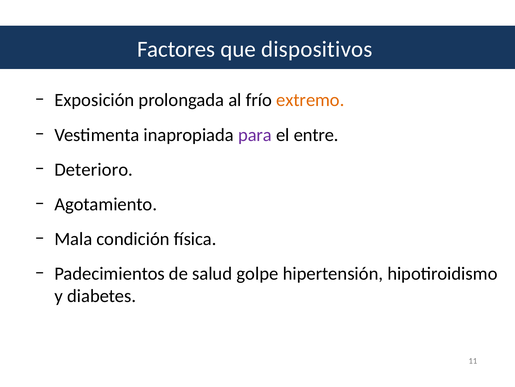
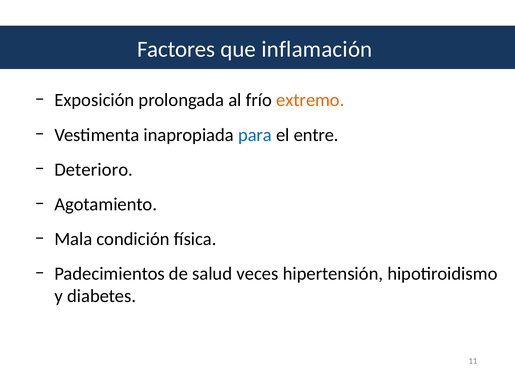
dispositivos: dispositivos -> inflamación
para colour: purple -> blue
golpe: golpe -> veces
